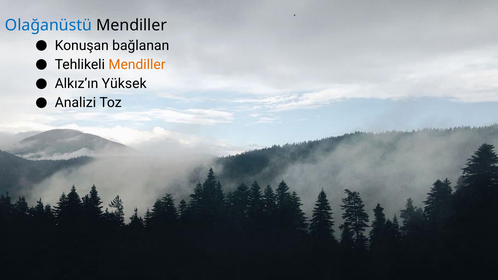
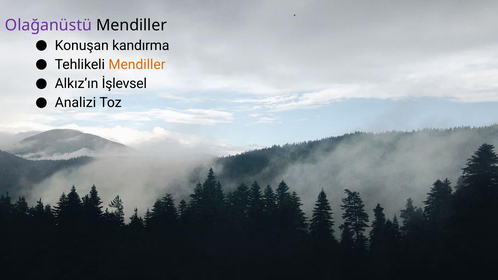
Olağanüstü colour: blue -> purple
bağlanan: bağlanan -> kandırma
Yüksek: Yüksek -> İşlevsel
